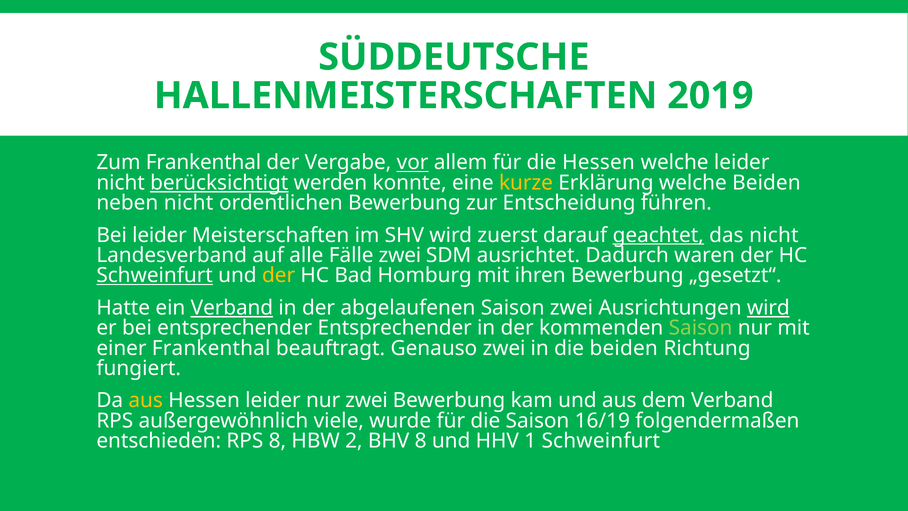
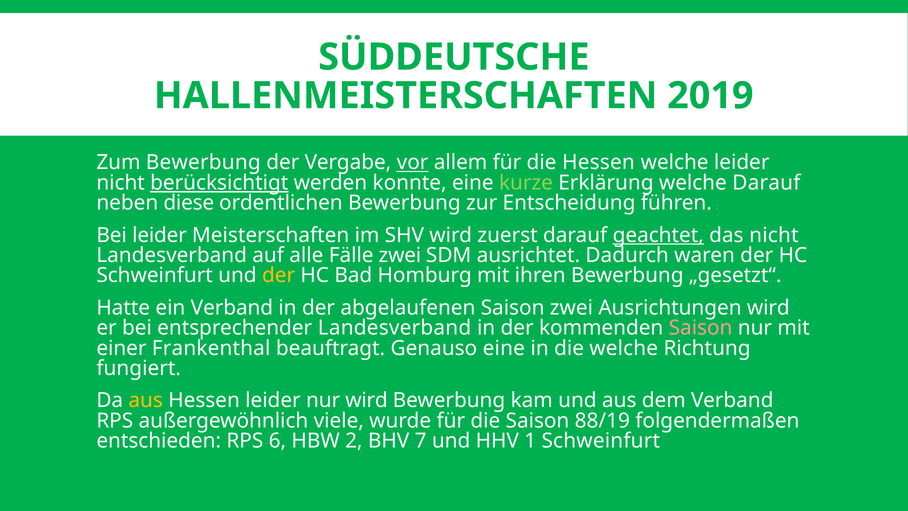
Zum Frankenthal: Frankenthal -> Bewerbung
kurze colour: yellow -> light green
welche Beiden: Beiden -> Darauf
neben nicht: nicht -> diese
Schweinfurt at (155, 275) underline: present -> none
Verband at (232, 308) underline: present -> none
wird at (768, 308) underline: present -> none
entsprechender Entsprechender: Entsprechender -> Landesverband
Saison at (701, 328) colour: light green -> pink
Genauso zwei: zwei -> eine
die beiden: beiden -> welche
nur zwei: zwei -> wird
16/19: 16/19 -> 88/19
RPS 8: 8 -> 6
BHV 8: 8 -> 7
